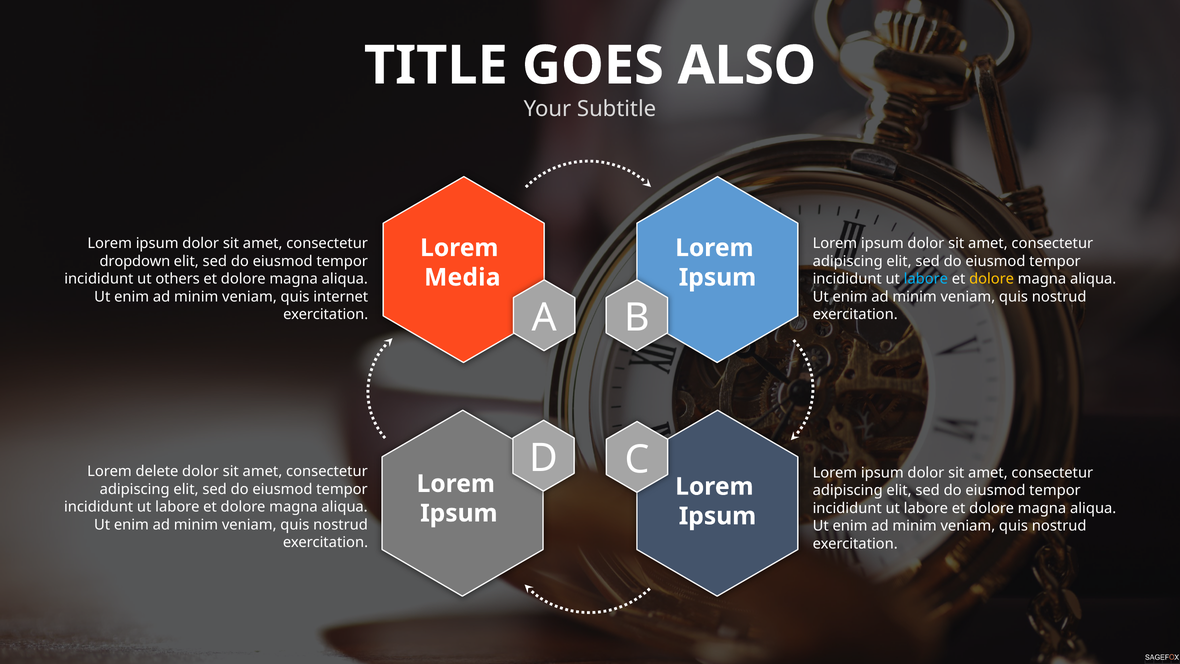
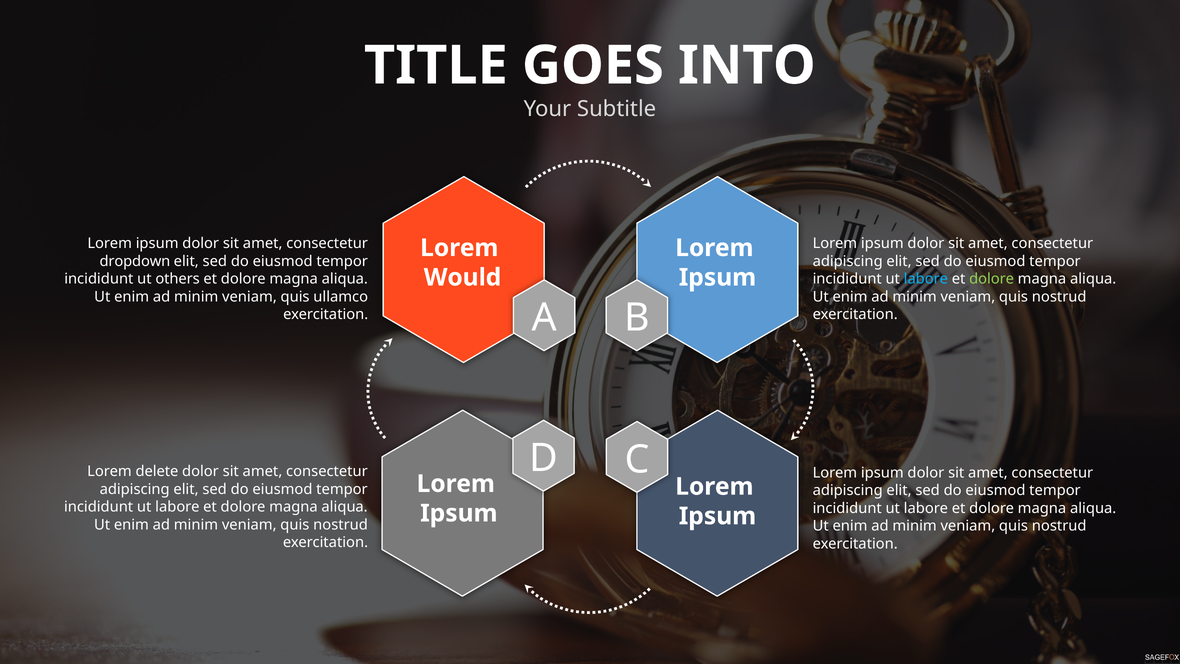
ALSO: ALSO -> INTO
Media: Media -> Would
dolore at (992, 279) colour: yellow -> light green
internet: internet -> ullamco
